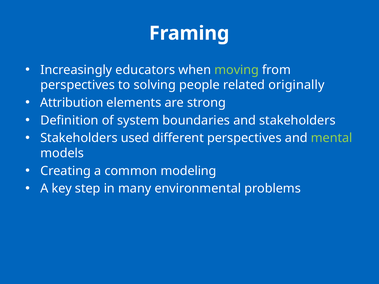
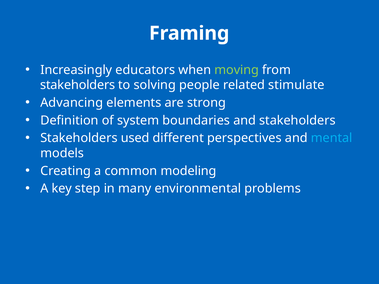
perspectives at (78, 85): perspectives -> stakeholders
originally: originally -> stimulate
Attribution: Attribution -> Advancing
mental colour: light green -> light blue
